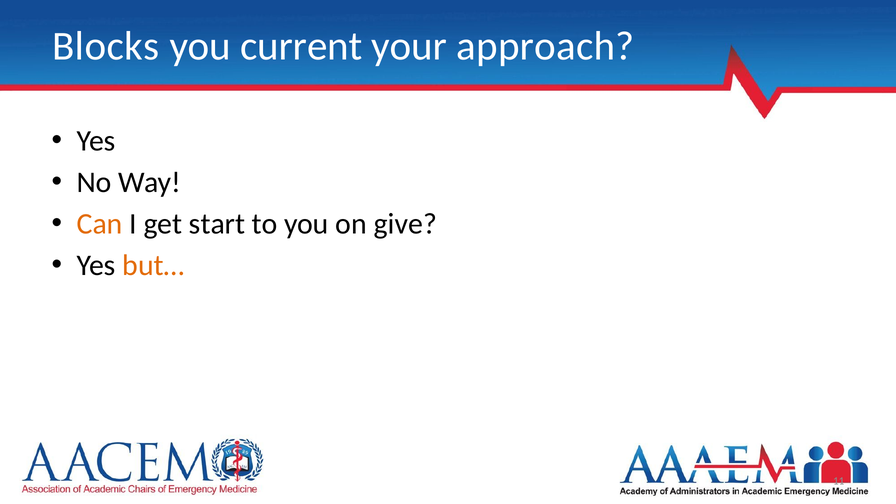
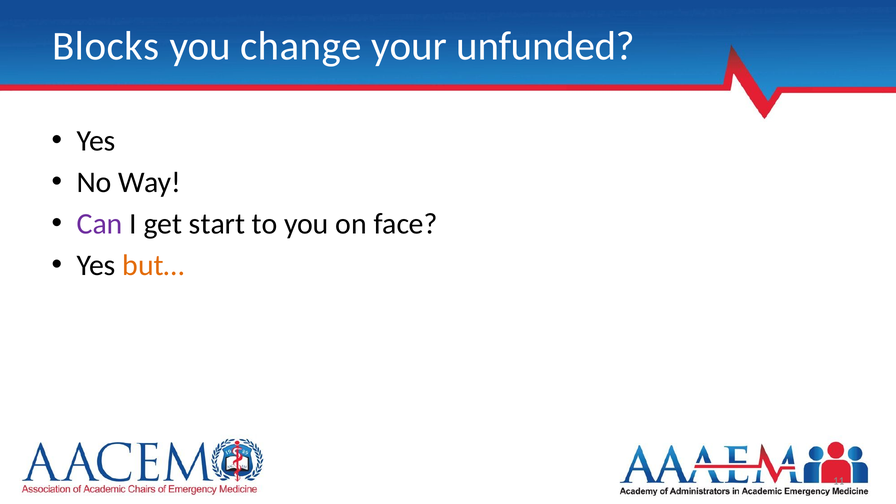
current: current -> change
approach: approach -> unfunded
Can colour: orange -> purple
give: give -> face
